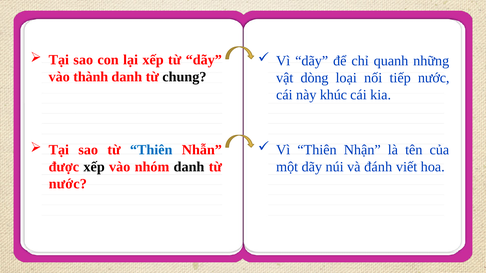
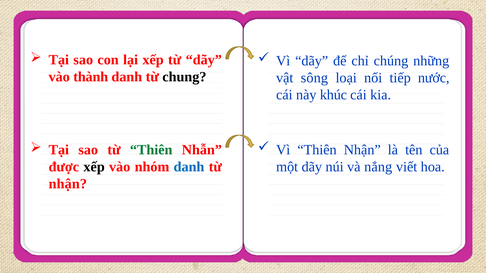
quanh: quanh -> chúng
dòng: dòng -> sông
Thiên at (151, 150) colour: blue -> green
danh at (189, 167) colour: black -> blue
đánh: đánh -> nắng
nước at (68, 184): nước -> nhận
